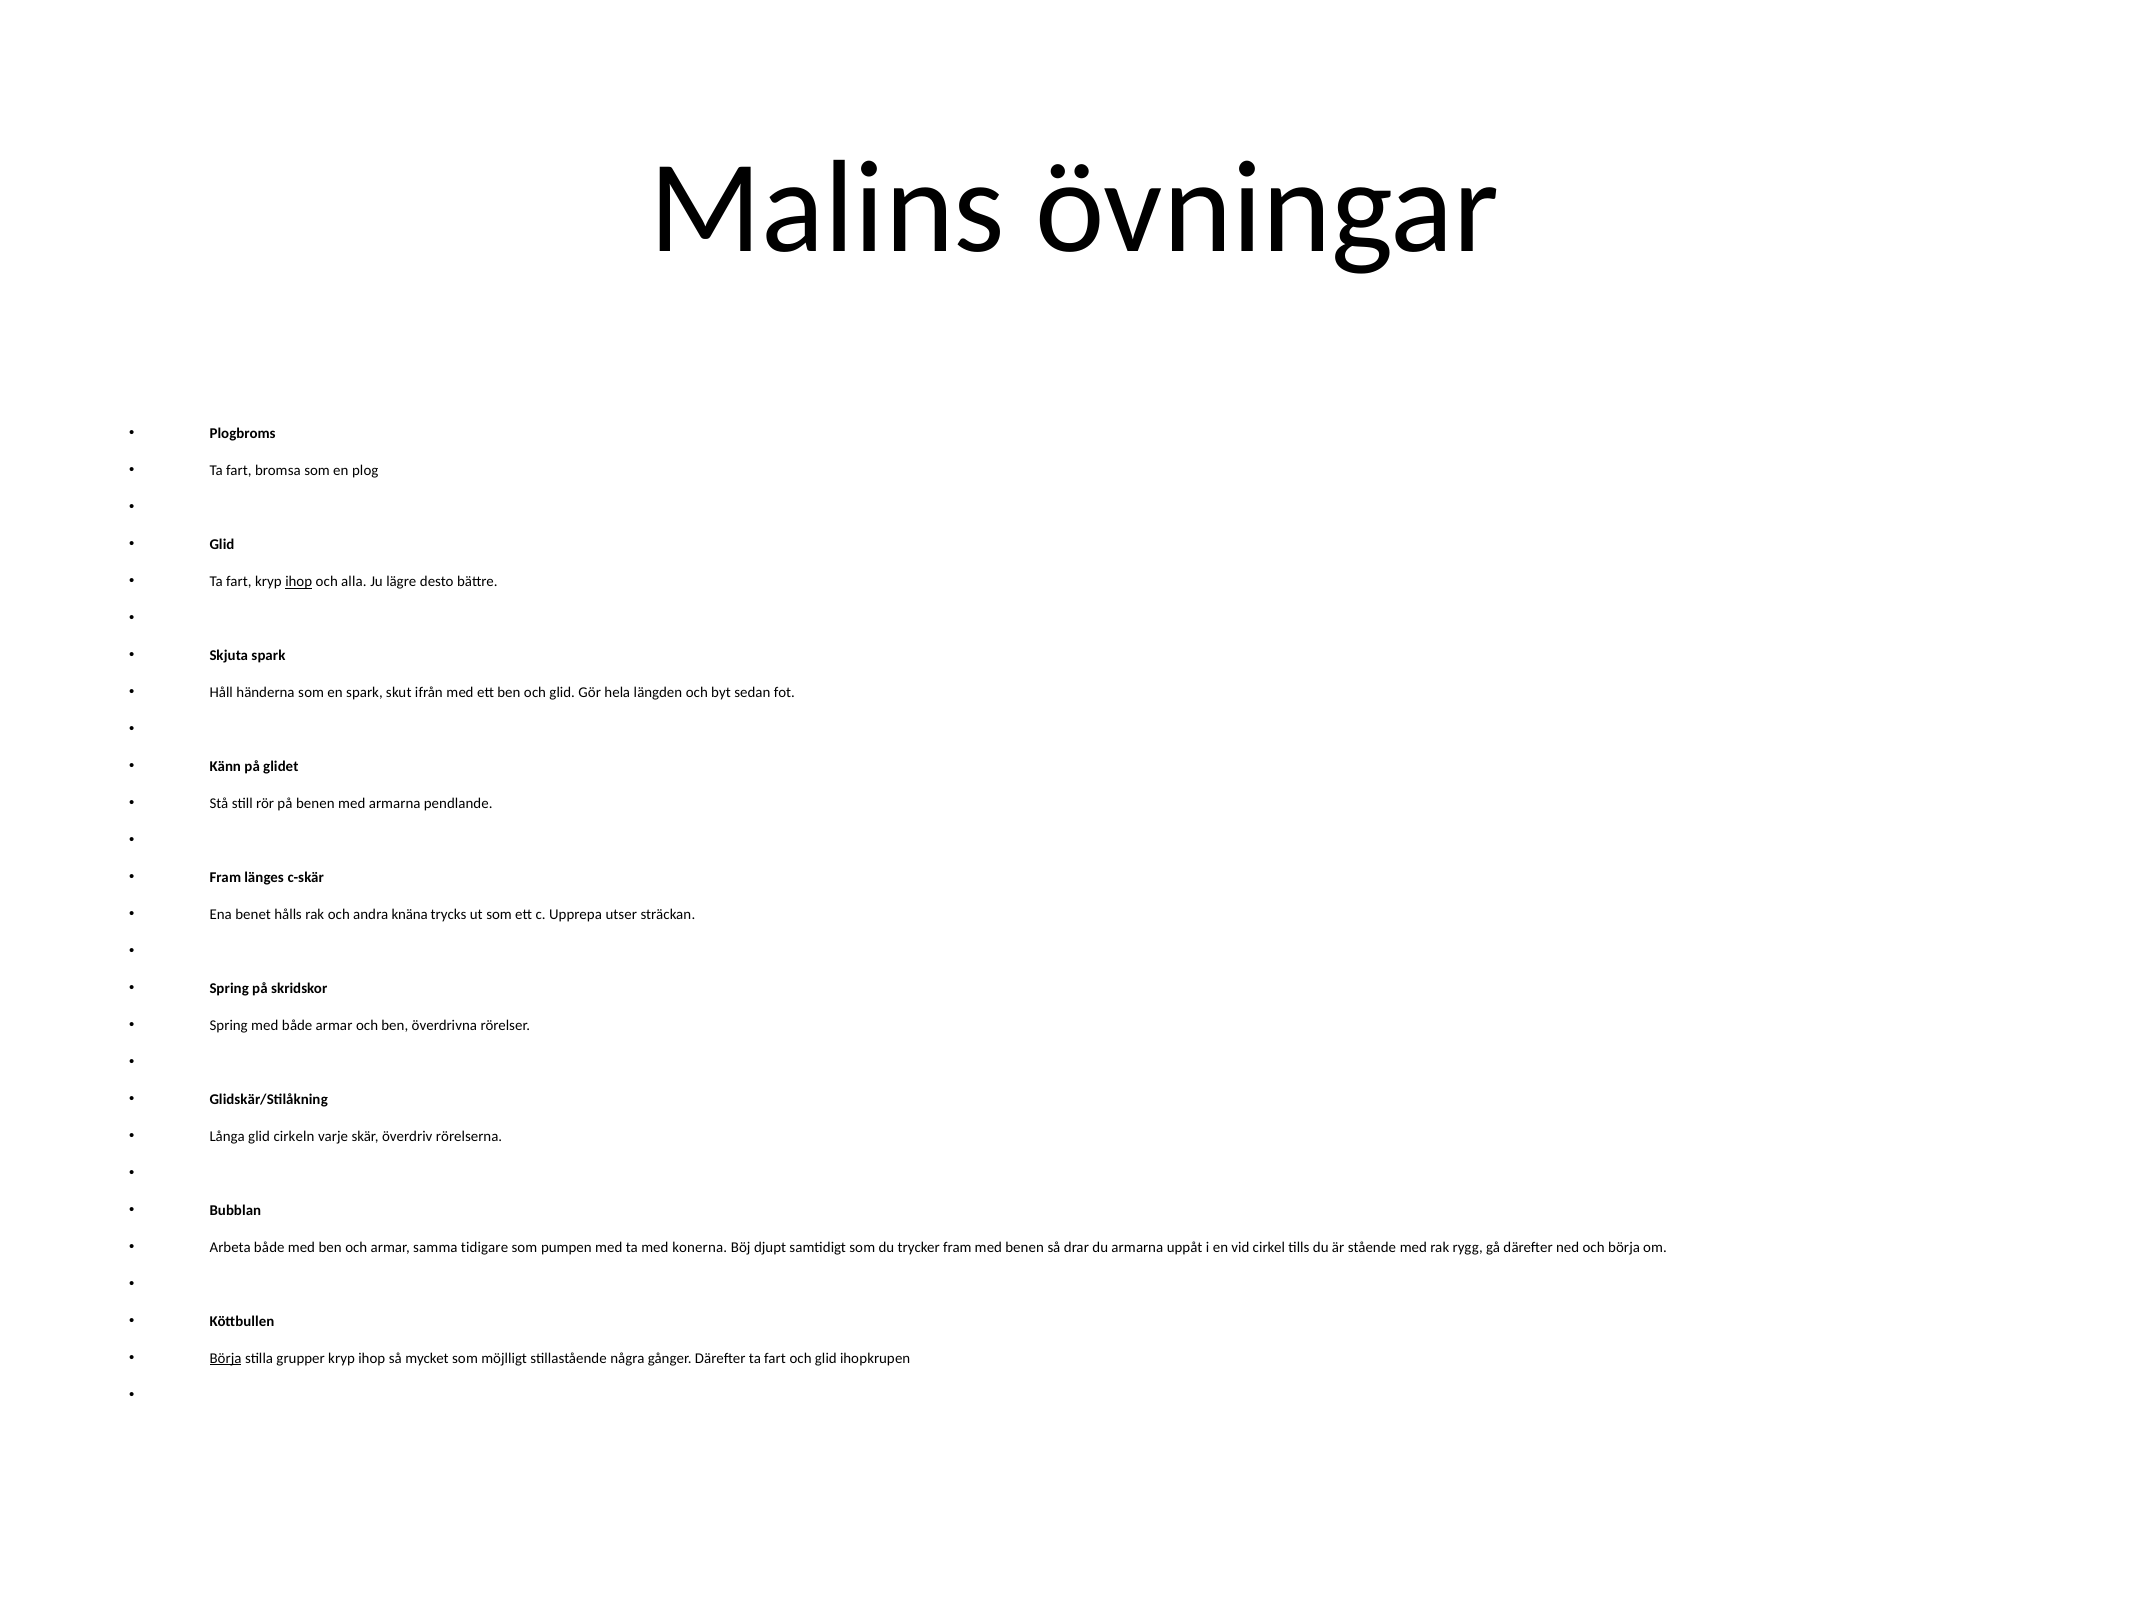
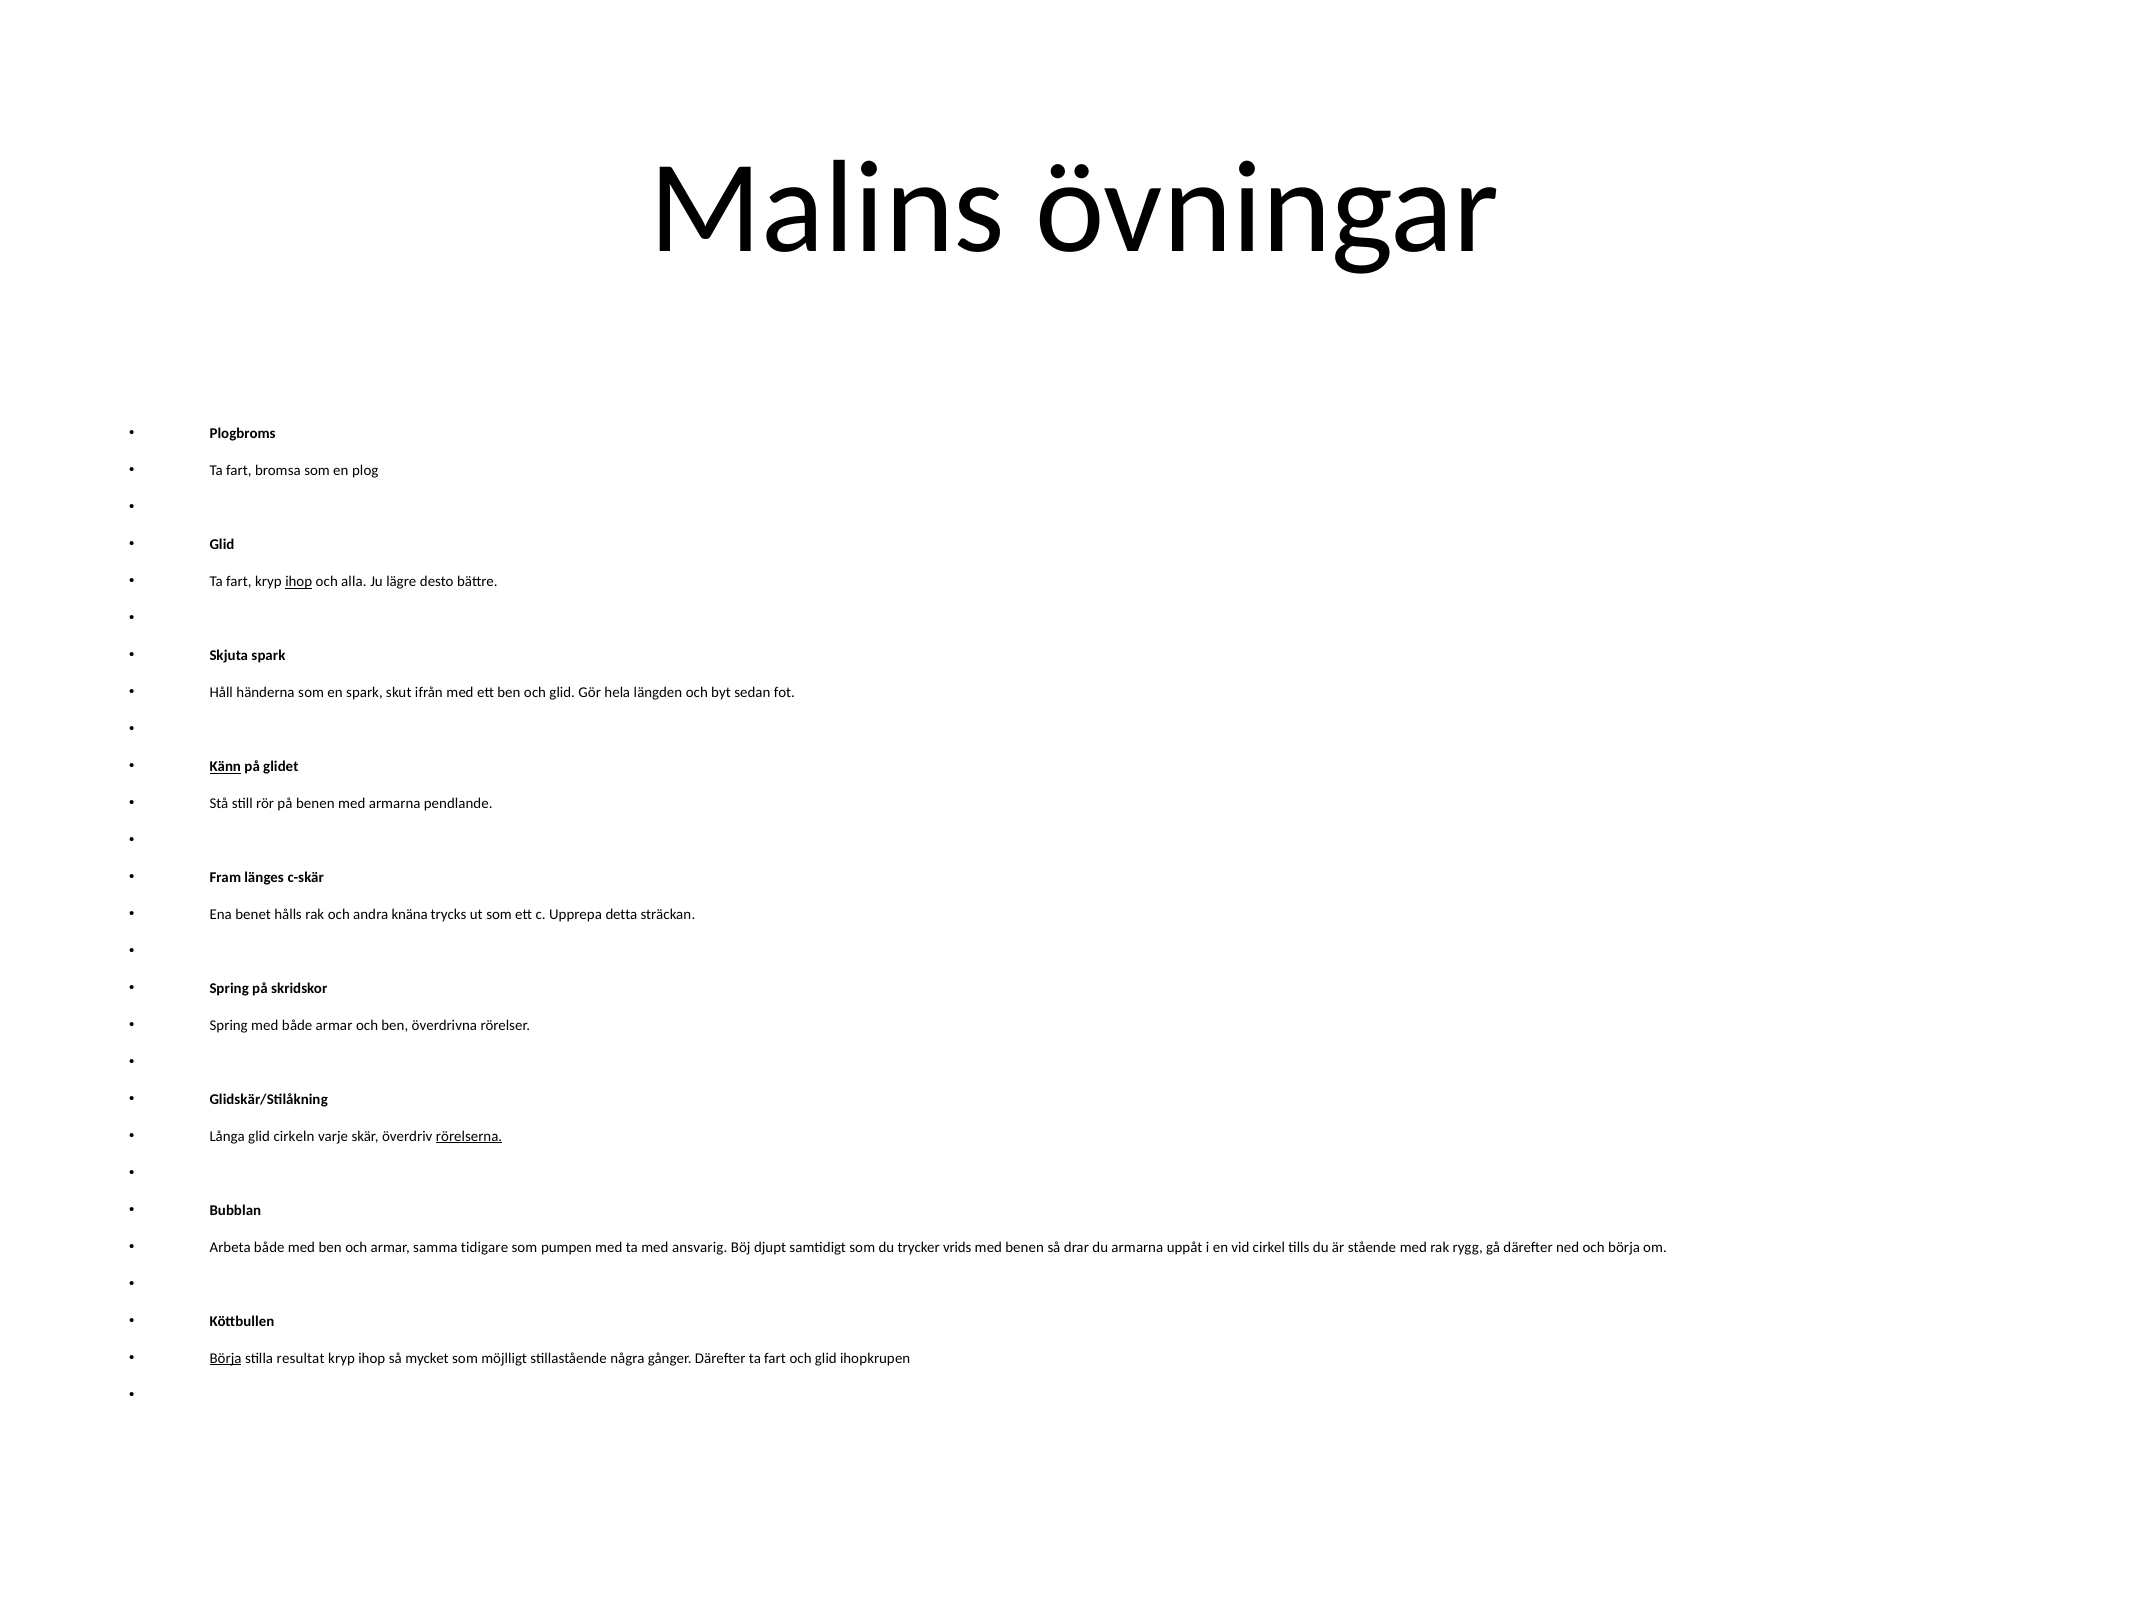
Känn underline: none -> present
utser: utser -> detta
rörelserna underline: none -> present
konerna: konerna -> ansvarig
trycker fram: fram -> vrids
grupper: grupper -> resultat
